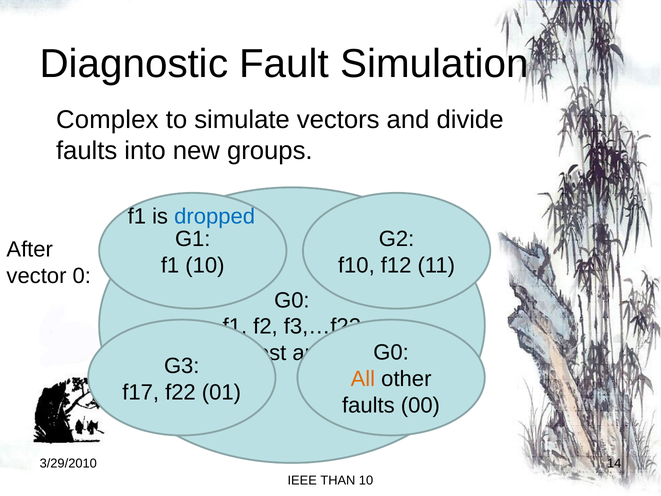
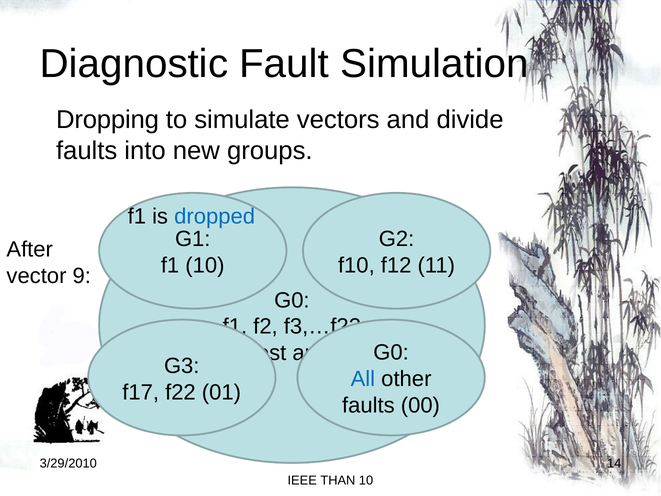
Complex: Complex -> Dropping
0: 0 -> 9
All colour: orange -> blue
